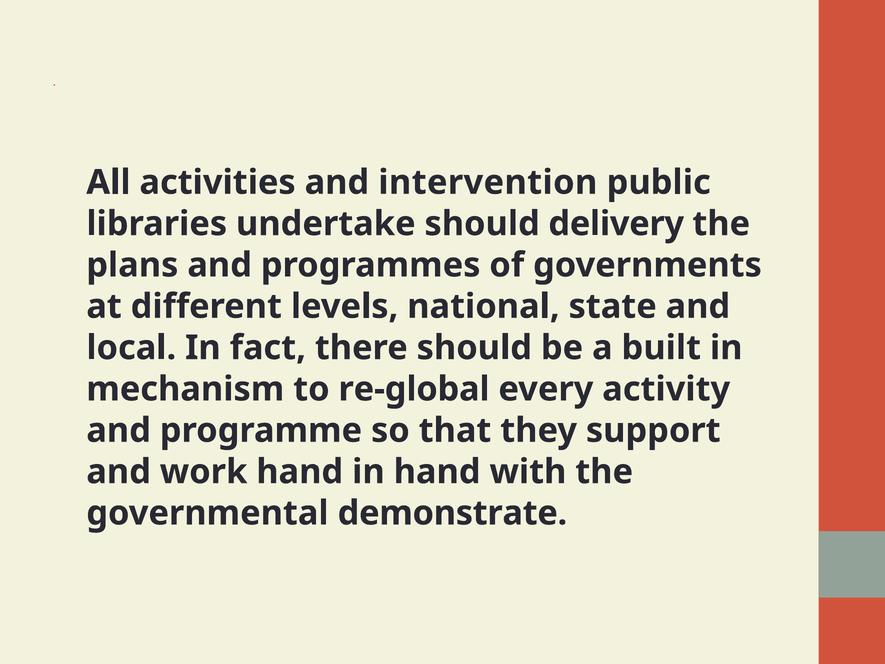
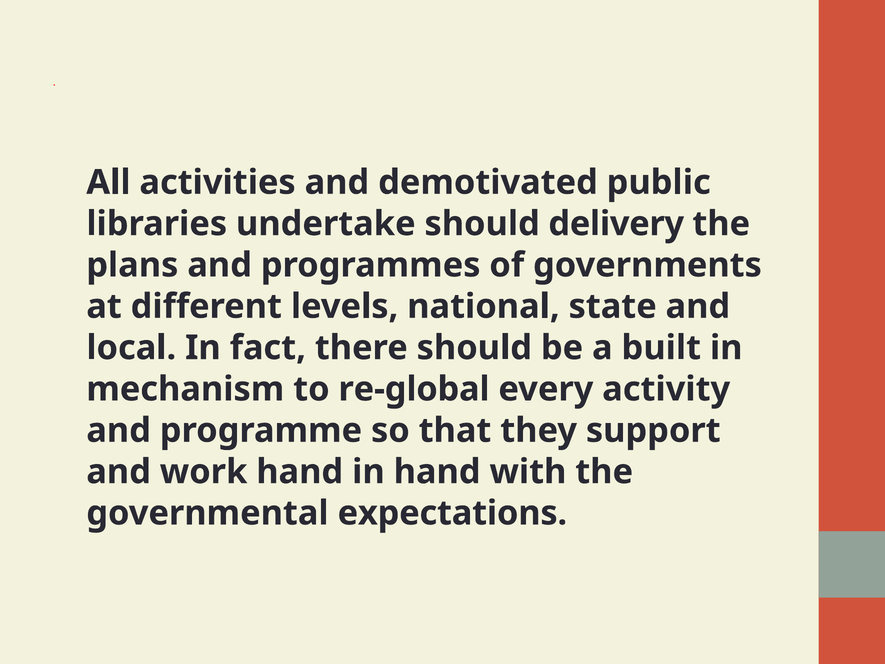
intervention: intervention -> demotivated
demonstrate: demonstrate -> expectations
